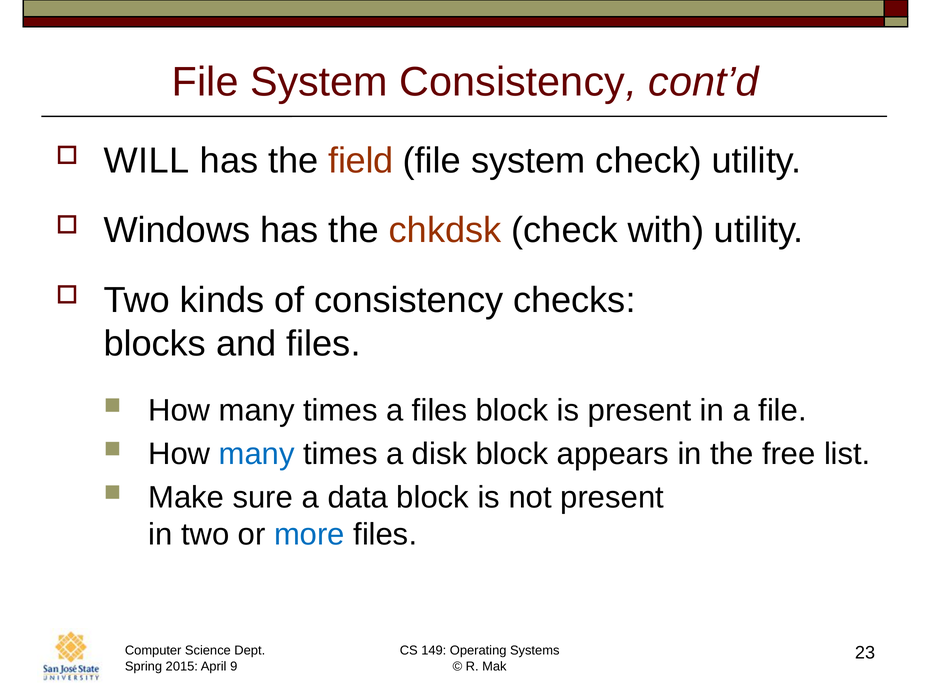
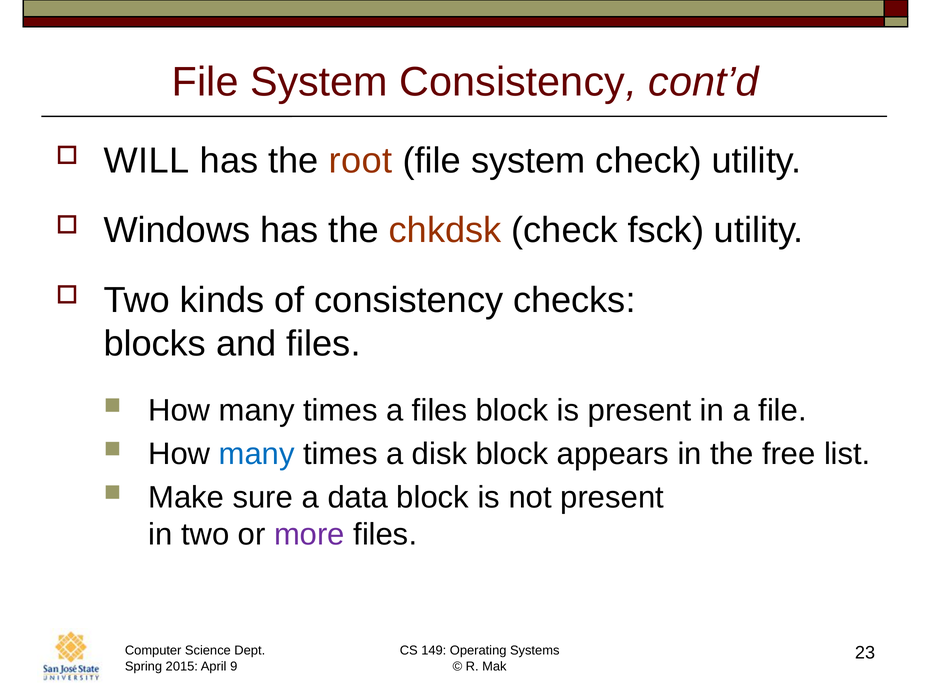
field: field -> root
with: with -> fsck
more colour: blue -> purple
